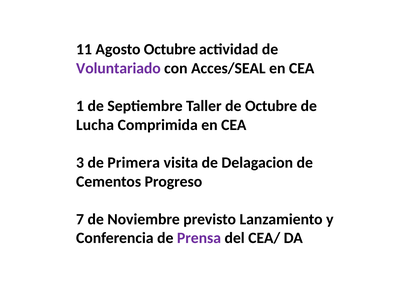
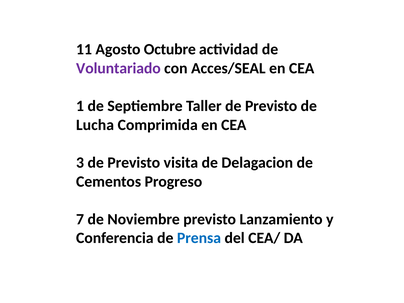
Taller de Octubre: Octubre -> Previsto
3 de Primera: Primera -> Previsto
Prensa colour: purple -> blue
